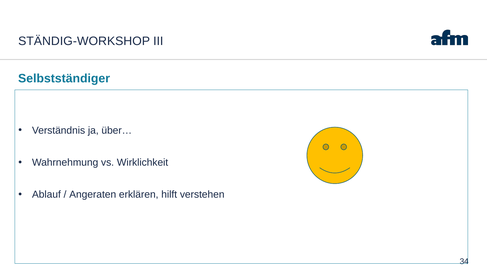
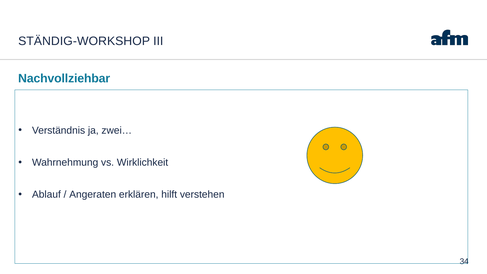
Selbstständiger: Selbstständiger -> Nachvollziehbar
über…: über… -> zwei…
